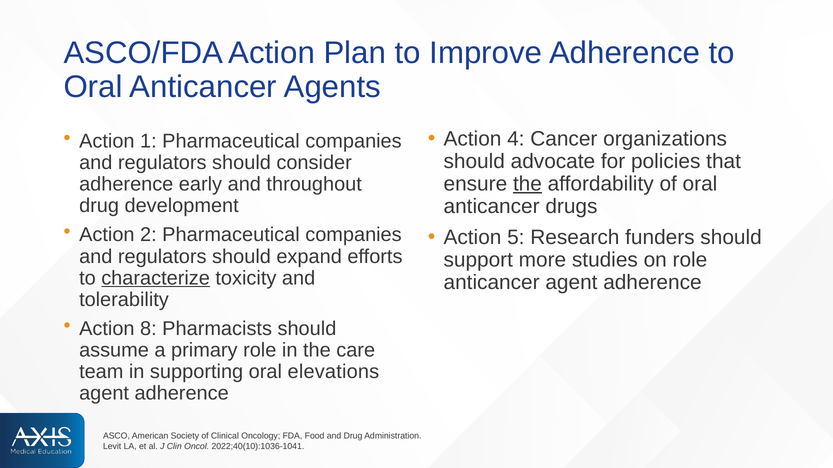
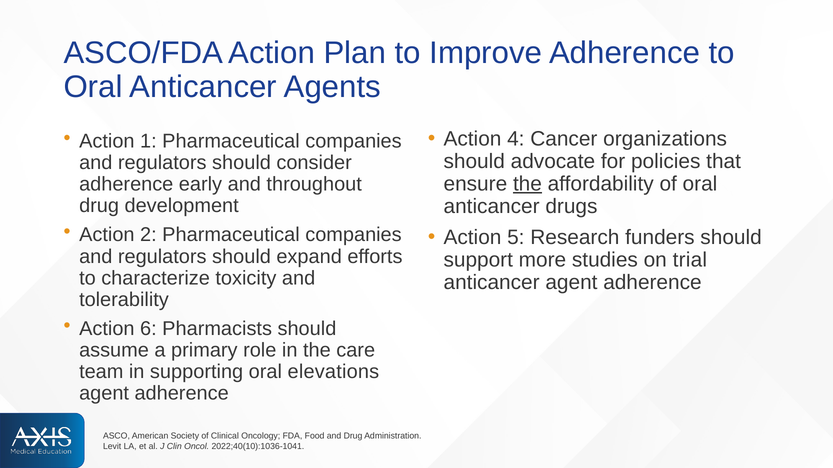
on role: role -> trial
characterize underline: present -> none
8: 8 -> 6
